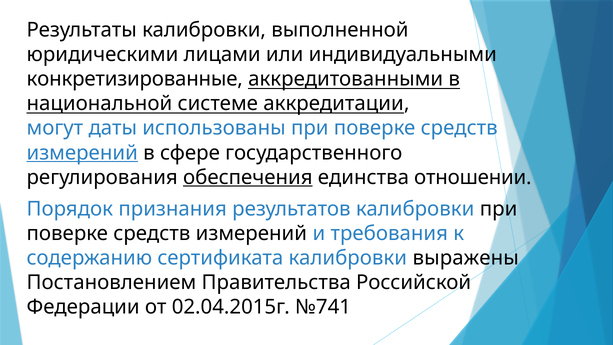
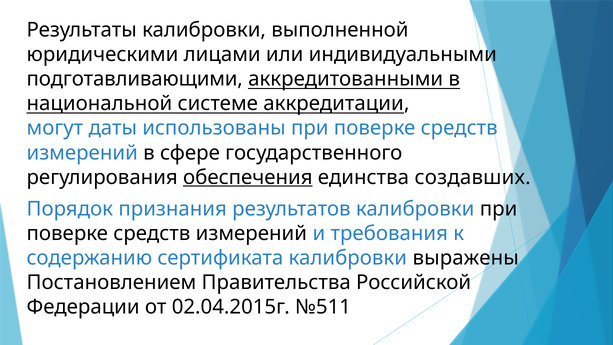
конкретизированные: конкретизированные -> подготавливающими
измерений at (82, 153) underline: present -> none
отношении: отношении -> создавших
№741: №741 -> №511
